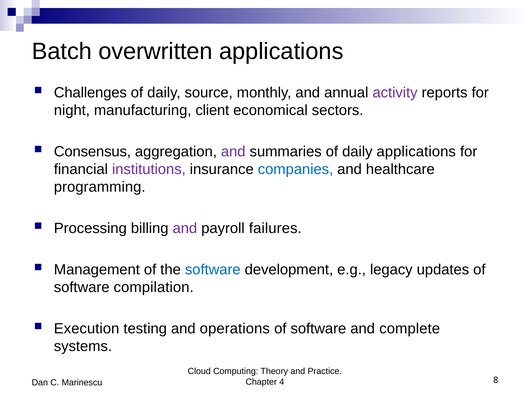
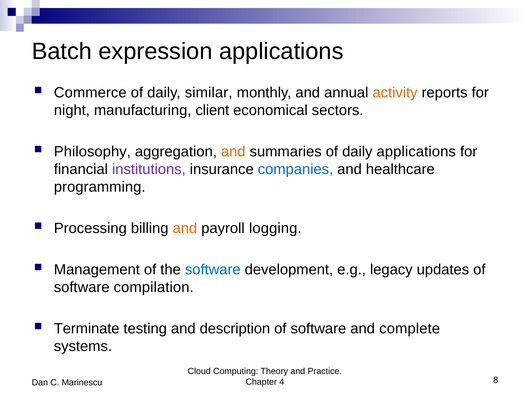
overwritten: overwritten -> expression
Challenges: Challenges -> Commerce
source: source -> similar
activity colour: purple -> orange
Consensus: Consensus -> Philosophy
and at (233, 151) colour: purple -> orange
and at (185, 228) colour: purple -> orange
failures: failures -> logging
Execution: Execution -> Terminate
operations: operations -> description
